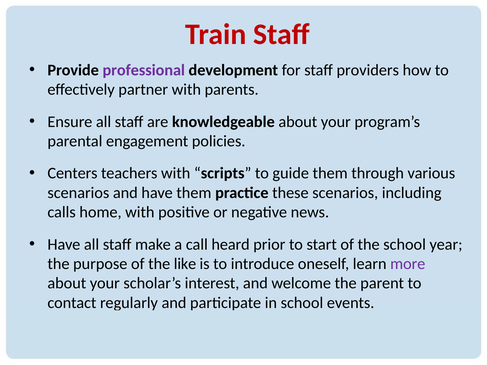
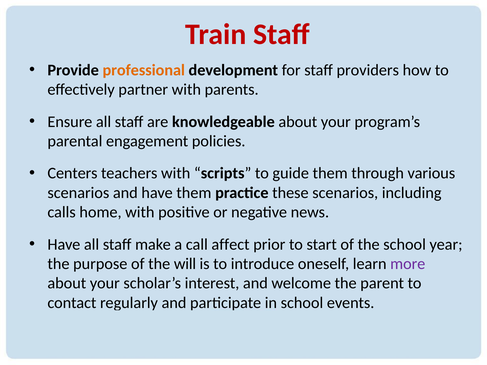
professional colour: purple -> orange
heard: heard -> affect
like: like -> will
